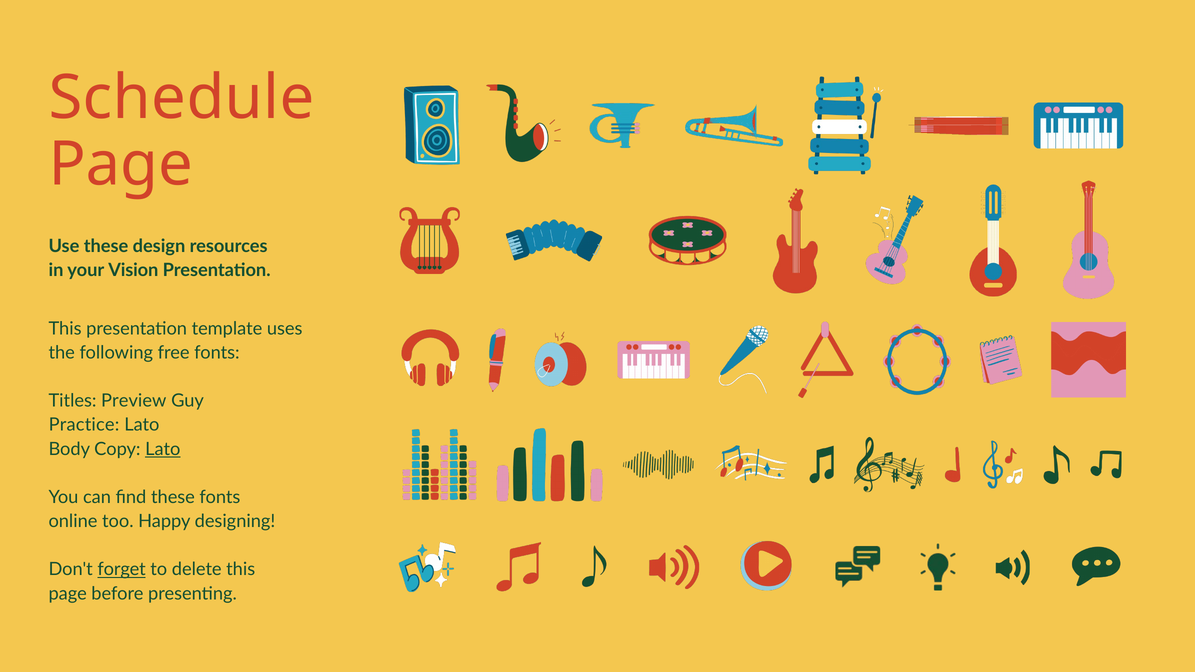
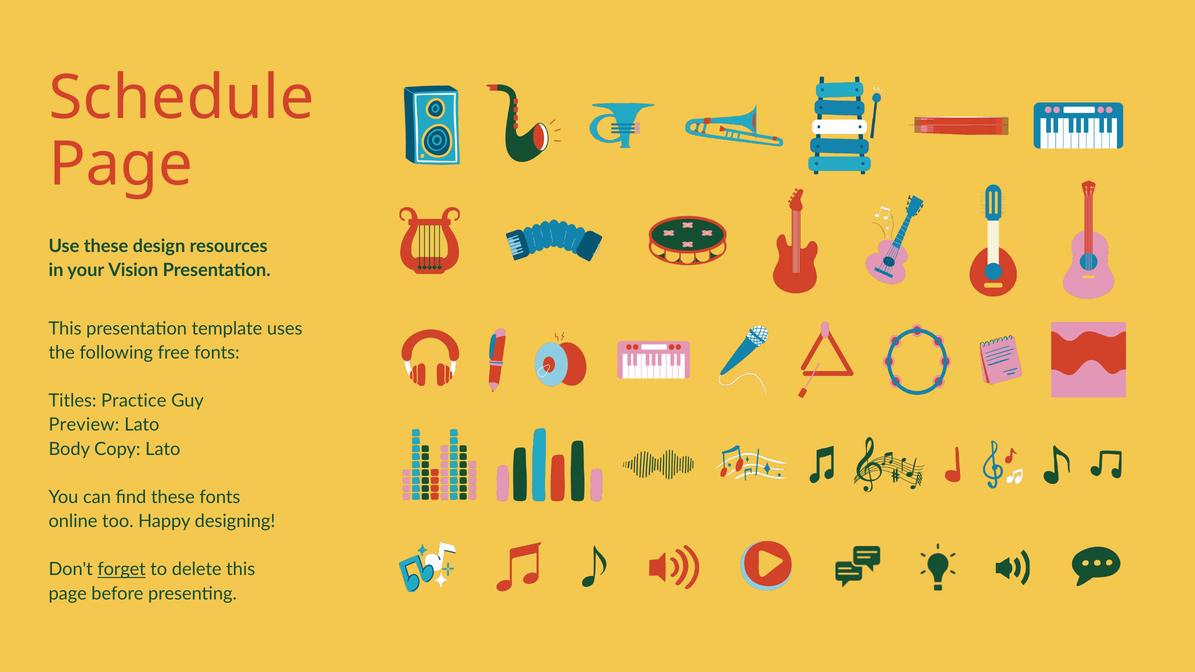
Preview: Preview -> Practice
Practice: Practice -> Preview
Lato at (163, 449) underline: present -> none
